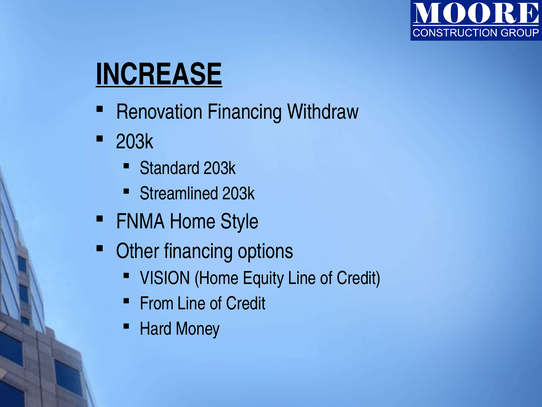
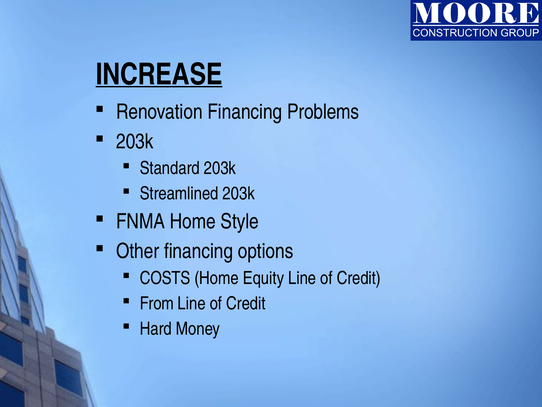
Withdraw: Withdraw -> Problems
VISION: VISION -> COSTS
